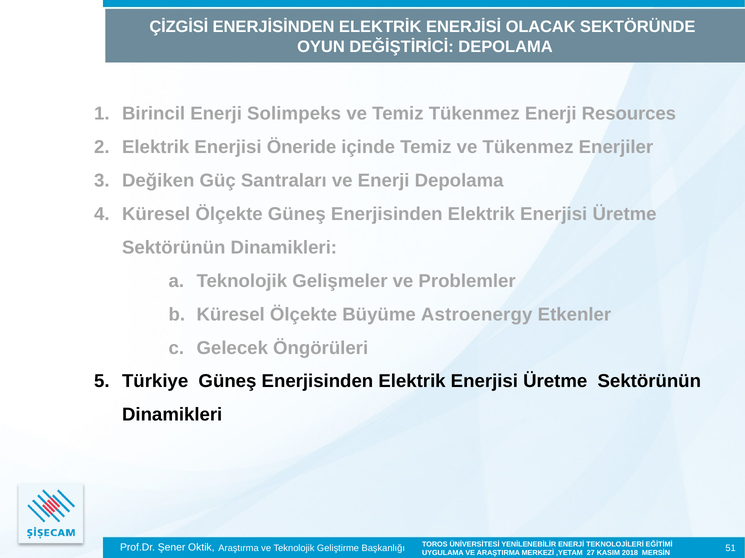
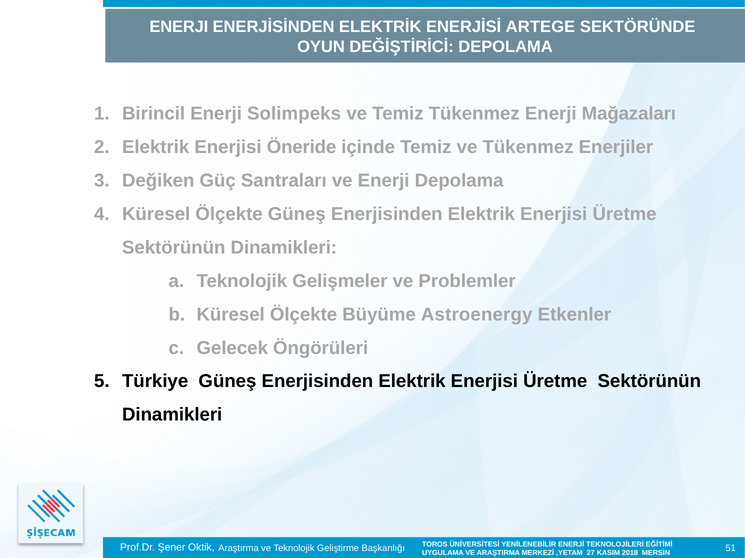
ÇİZGİSİ at (179, 27): ÇİZGİSİ -> ENERJI
OLACAK: OLACAK -> ARTEGE
Resources: Resources -> Mağazaları
